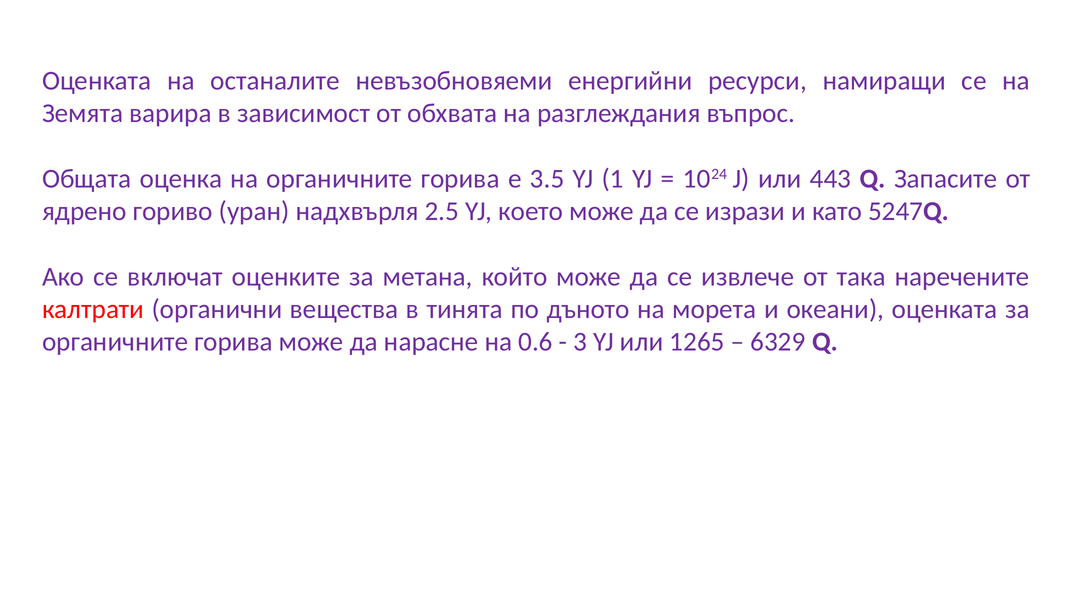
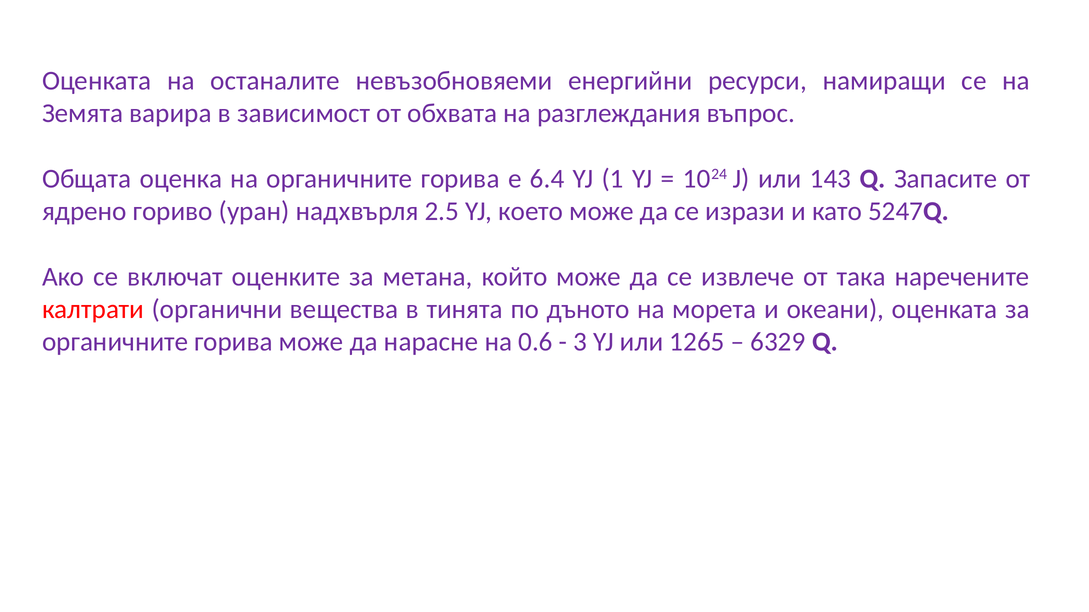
3.5: 3.5 -> 6.4
443: 443 -> 143
